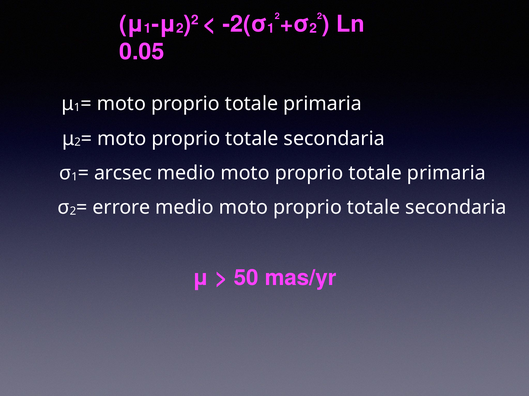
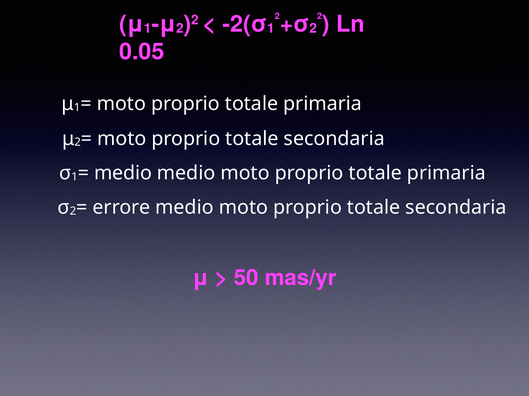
arcsec at (123, 173): arcsec -> medio
